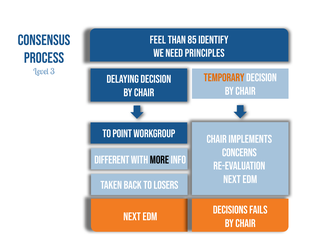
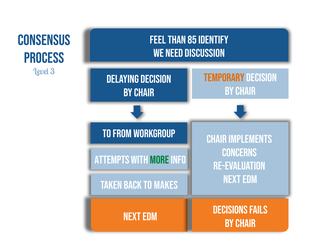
principles: principles -> discussion
point: point -> from
Different: Different -> Attempts
more colour: black -> green
losers: losers -> makes
